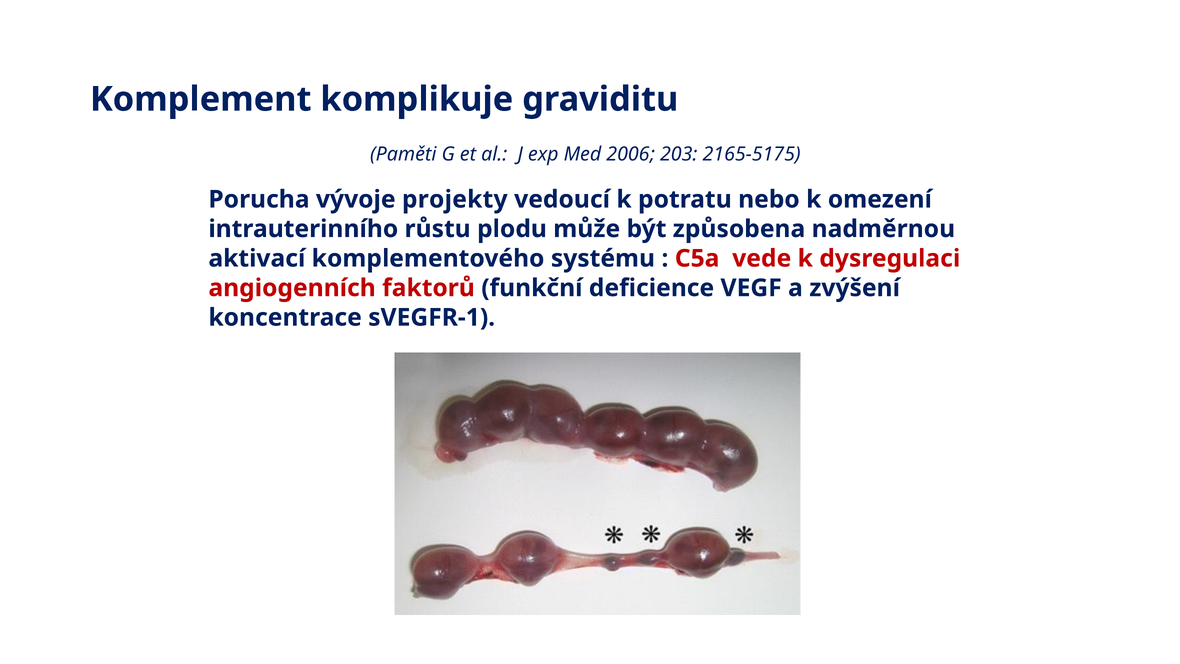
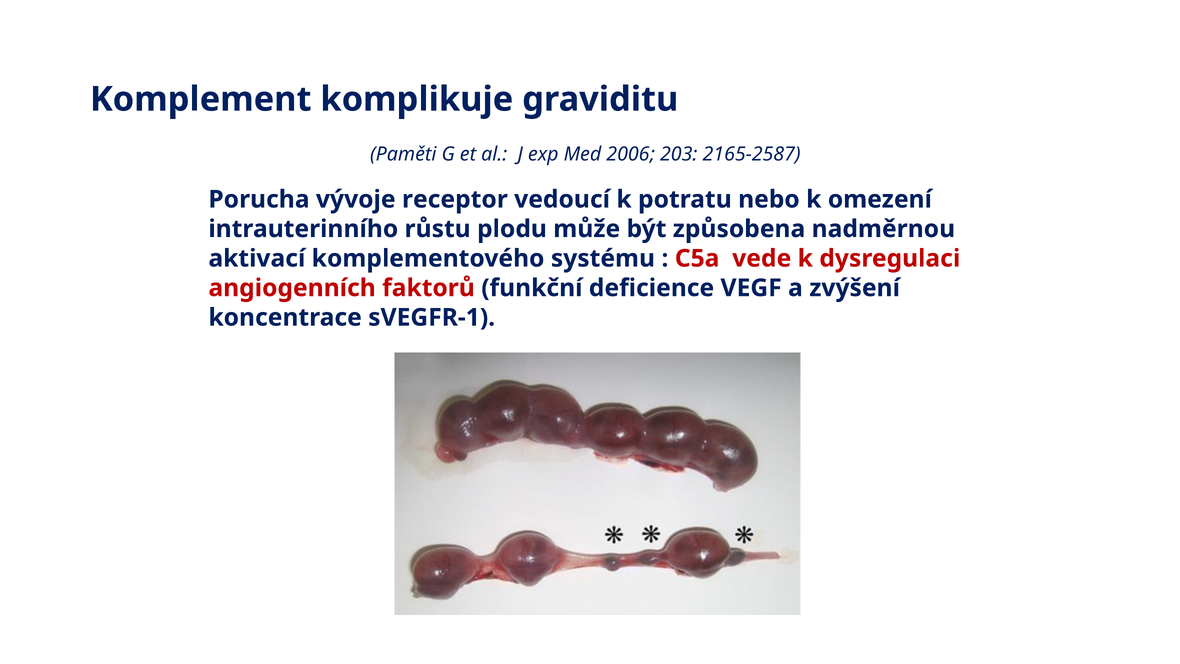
2165-5175: 2165-5175 -> 2165-2587
projekty: projekty -> receptor
